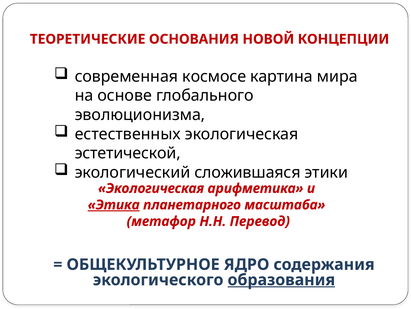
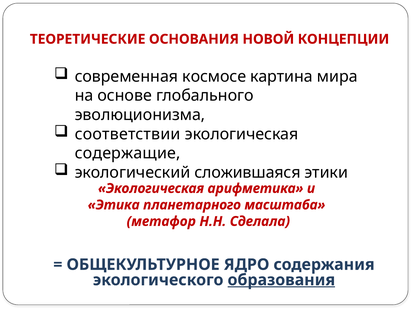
естественных: естественных -> соответствии
эстетической: эстетической -> содержащие
Этика underline: present -> none
Перевод: Перевод -> Сделала
